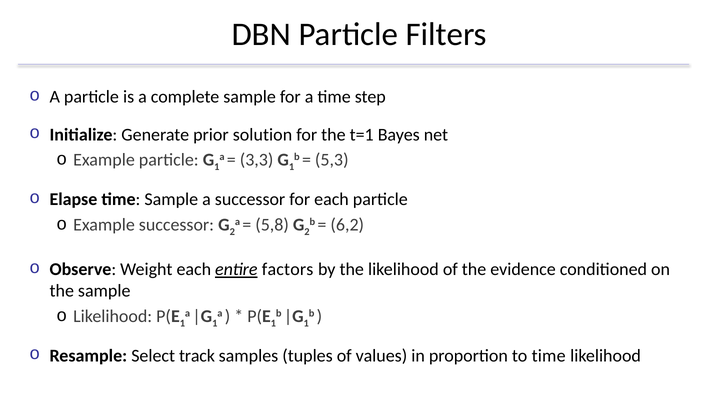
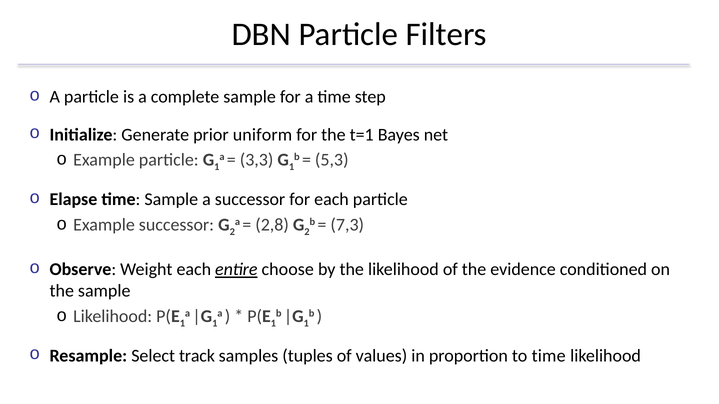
solution: solution -> uniform
5,8: 5,8 -> 2,8
6,2: 6,2 -> 7,3
factors: factors -> choose
